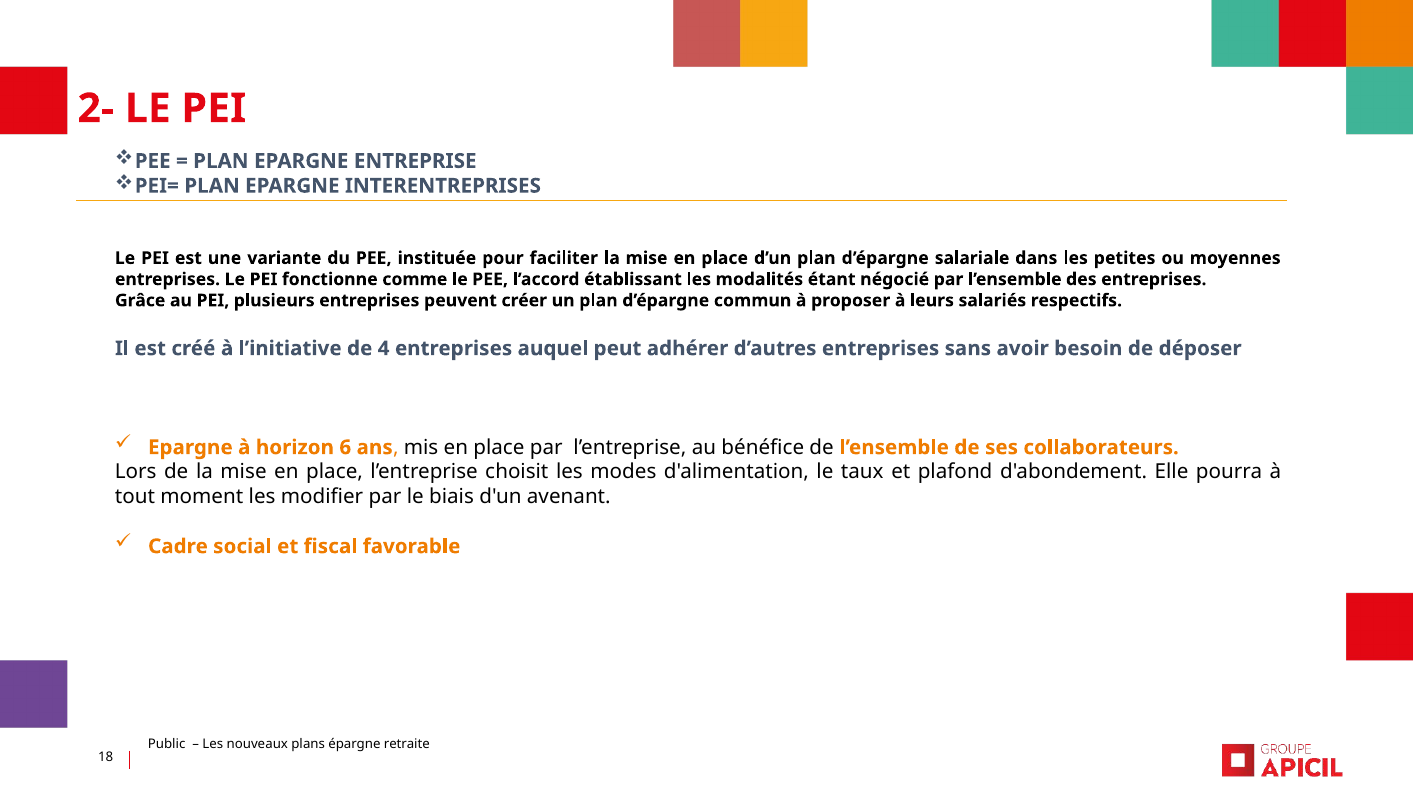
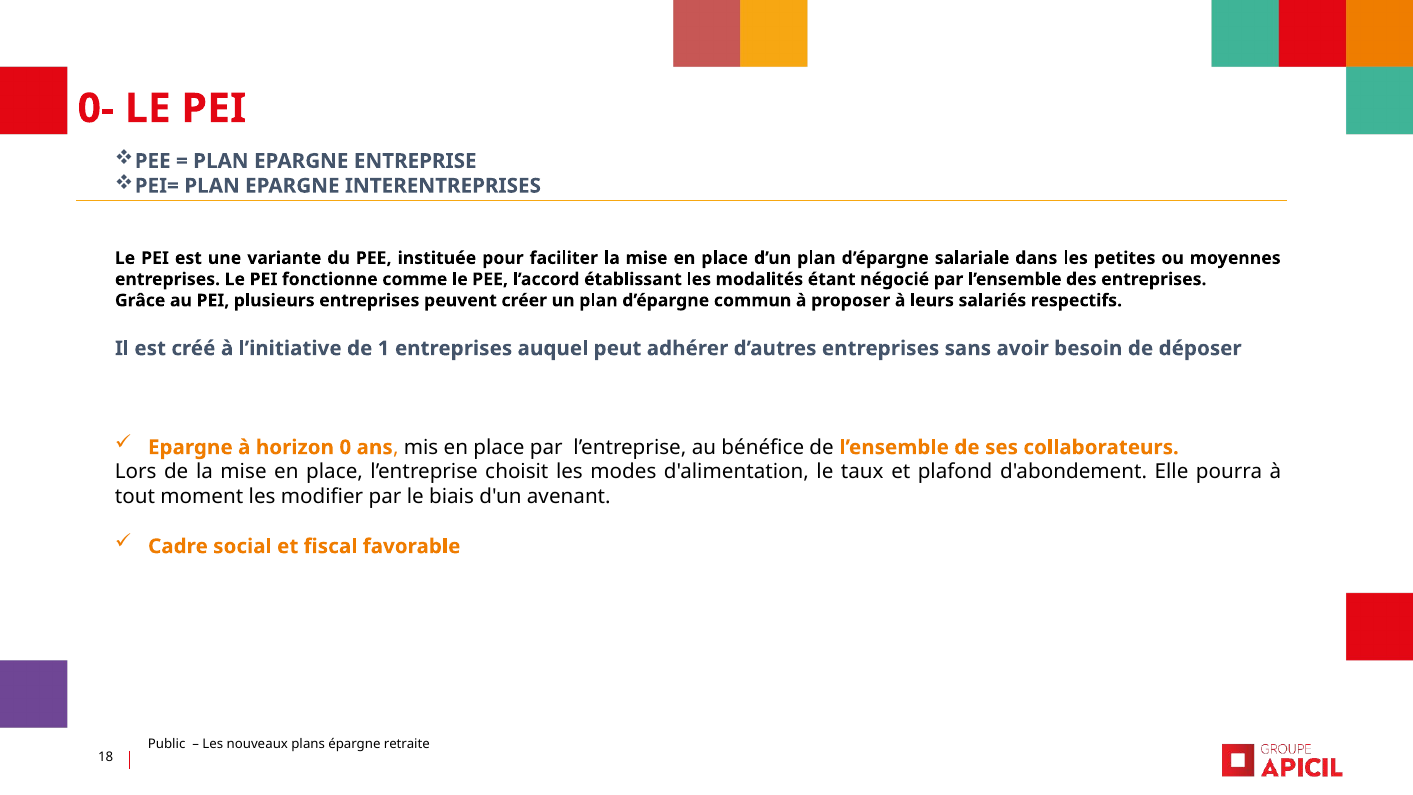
2-: 2- -> 0-
4: 4 -> 1
6: 6 -> 0
